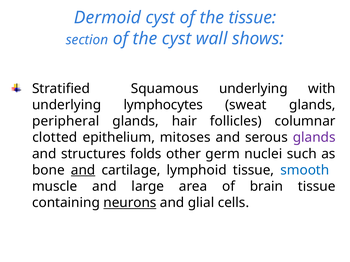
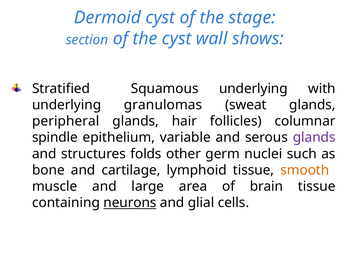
the tissue: tissue -> stage
lymphocytes: lymphocytes -> granulomas
clotted: clotted -> spindle
mitoses: mitoses -> variable
and at (83, 170) underline: present -> none
smooth colour: blue -> orange
